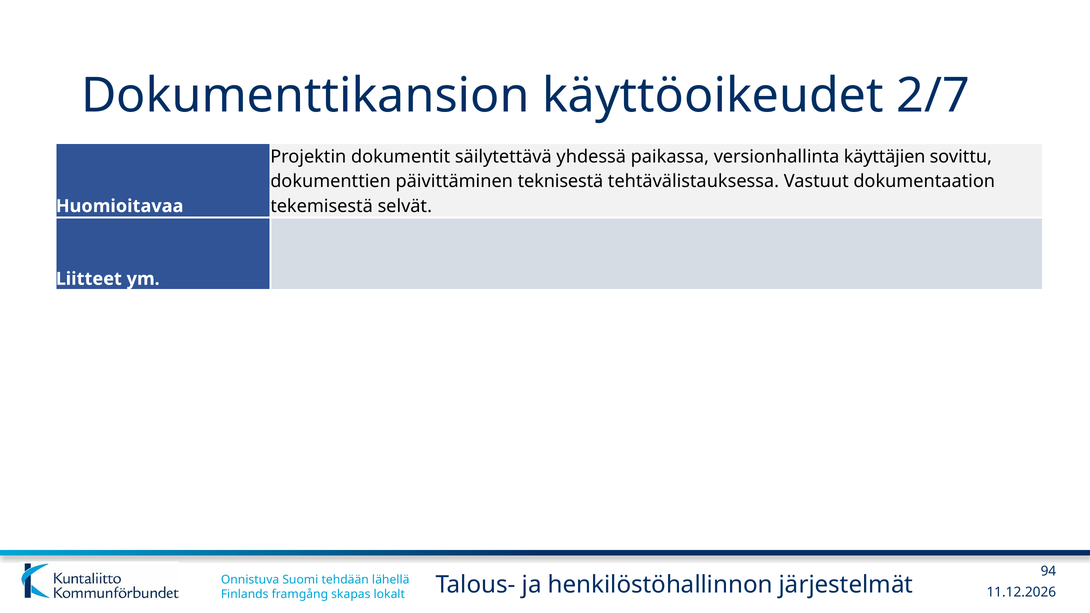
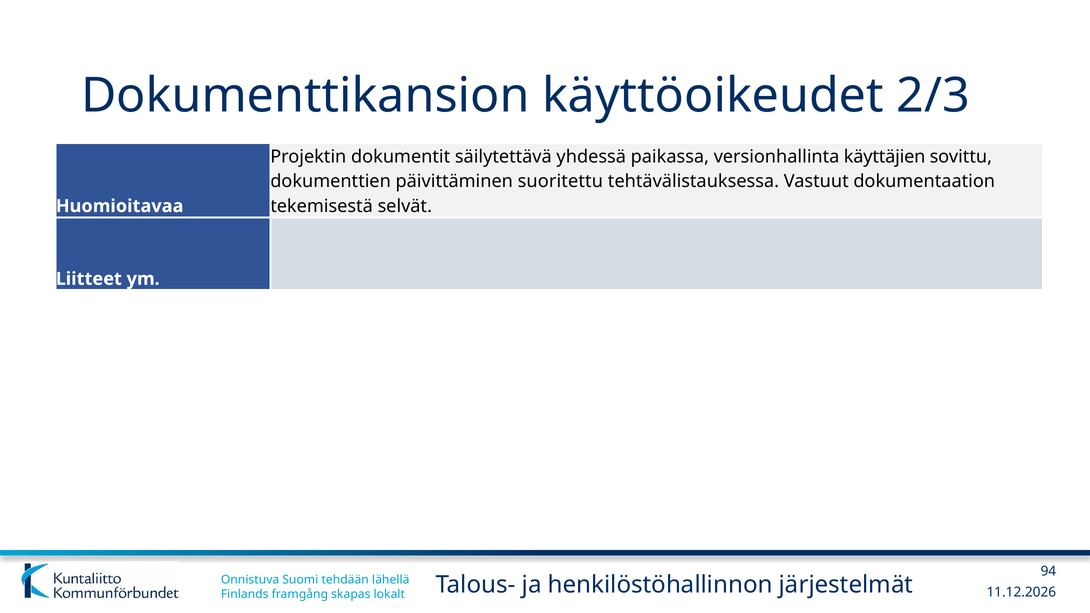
2/7: 2/7 -> 2/3
teknisestä: teknisestä -> suoritettu
